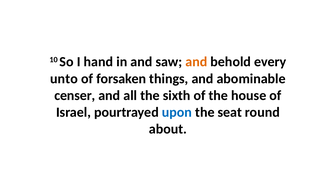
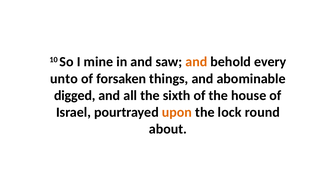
hand: hand -> mine
censer: censer -> digged
upon colour: blue -> orange
seat: seat -> lock
